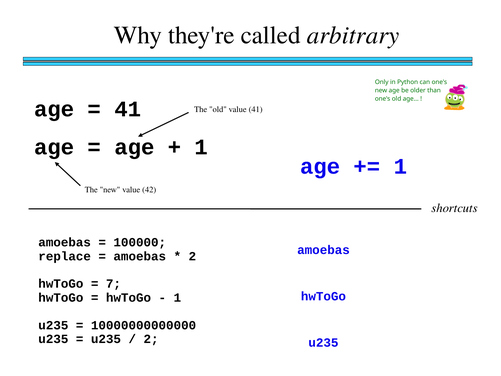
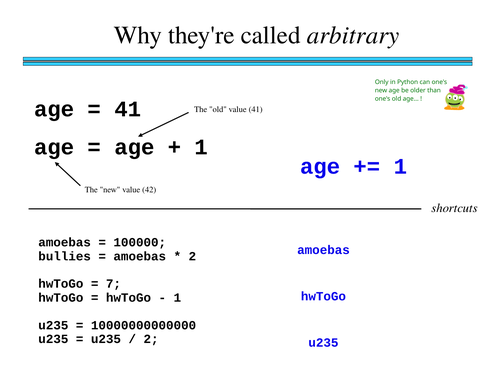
replace: replace -> bullies
